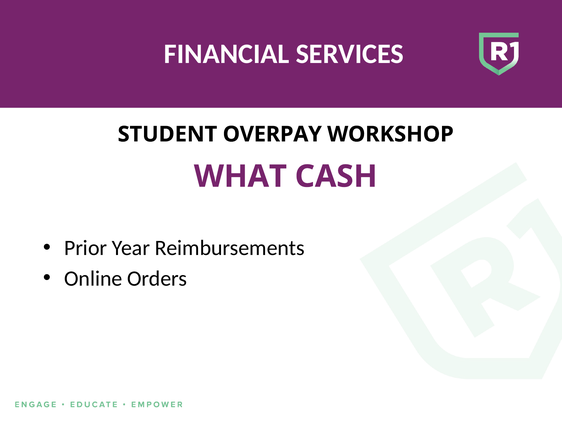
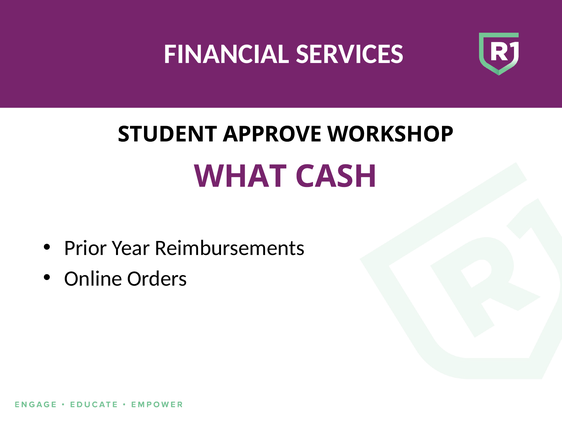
OVERPAY: OVERPAY -> APPROVE
